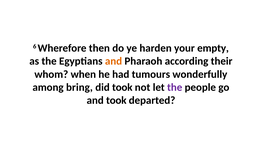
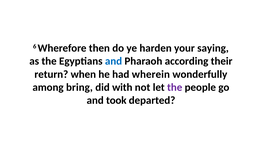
empty: empty -> saying
and at (114, 61) colour: orange -> blue
whom: whom -> return
tumours: tumours -> wherein
did took: took -> with
